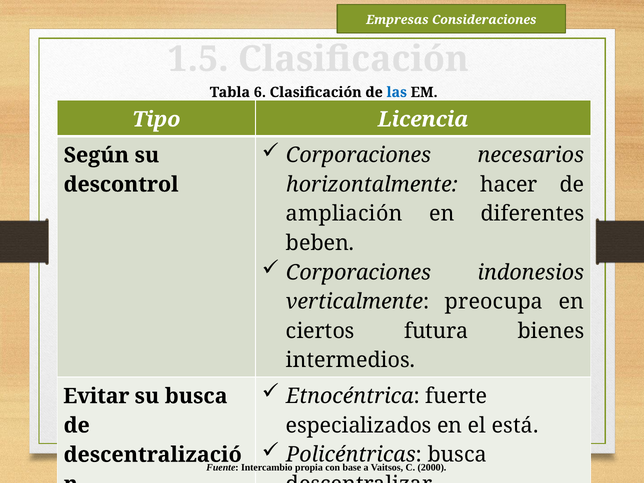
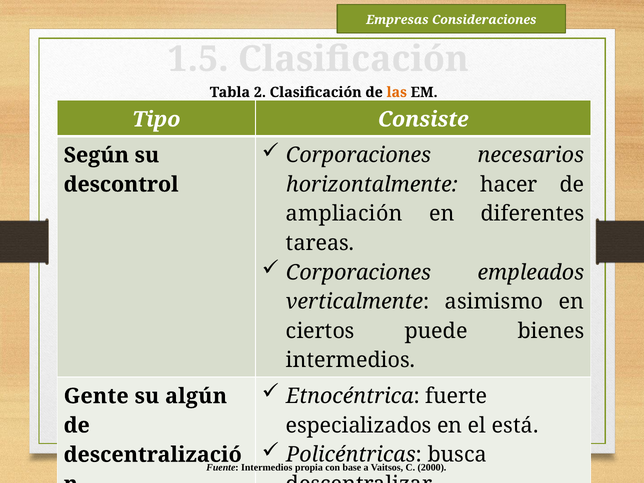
6: 6 -> 2
las colour: blue -> orange
Licencia: Licencia -> Consiste
beben: beben -> tareas
indonesios: indonesios -> empleados
preocupa: preocupa -> asimismo
futura: futura -> puede
Evitar: Evitar -> Gente
su busca: busca -> algún
Intercambio at (267, 468): Intercambio -> Intermedios
